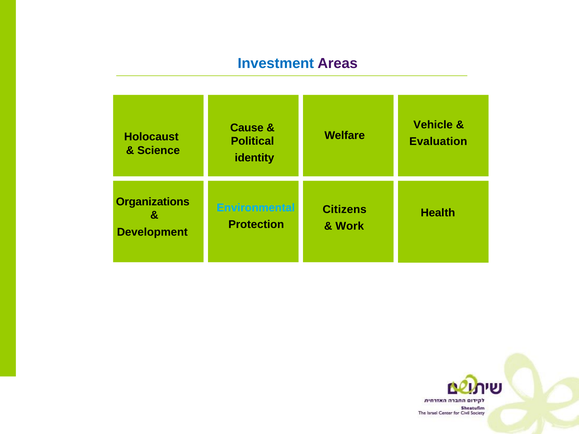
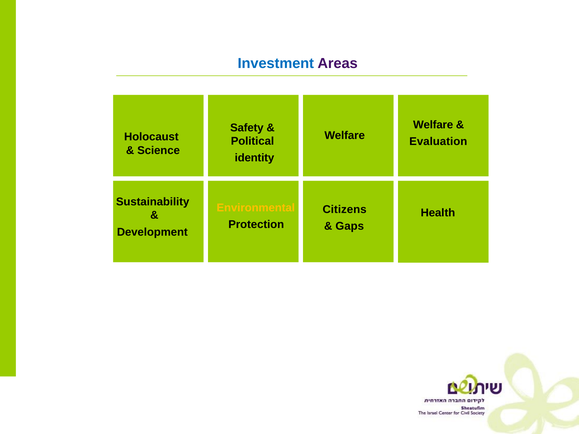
Vehicle at (433, 125): Vehicle -> Welfare
Cause: Cause -> Safety
Organizations: Organizations -> Sustainability
Environmental colour: light blue -> yellow
Work: Work -> Gaps
